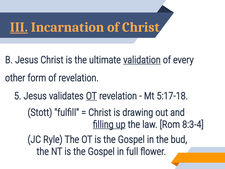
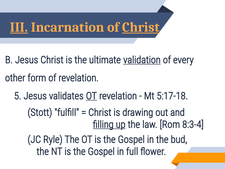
Christ at (141, 27) underline: none -> present
